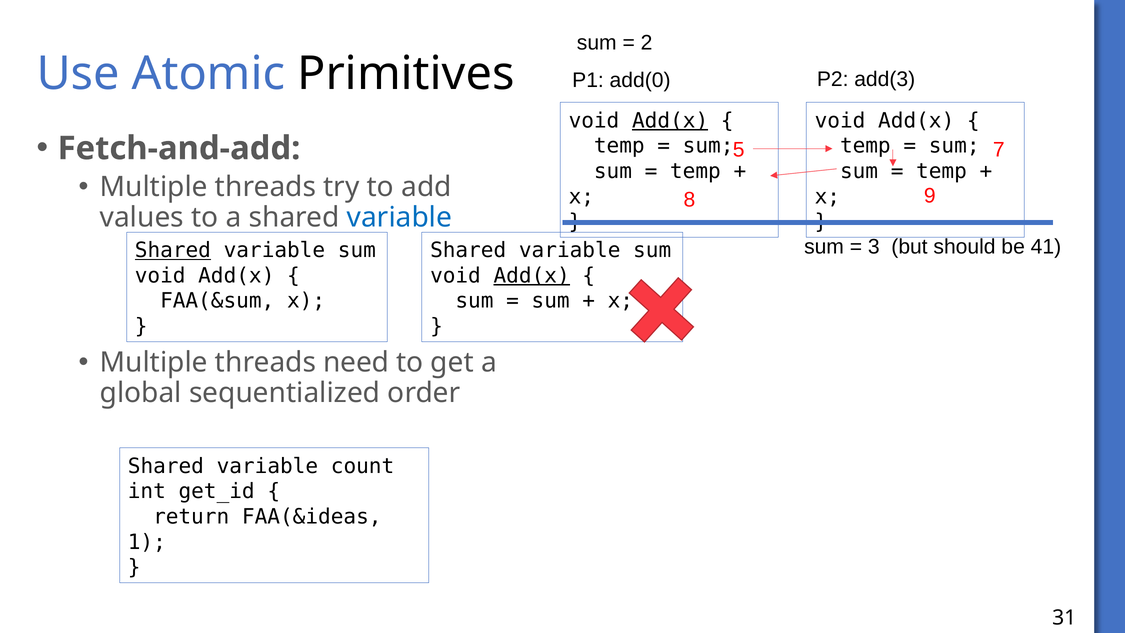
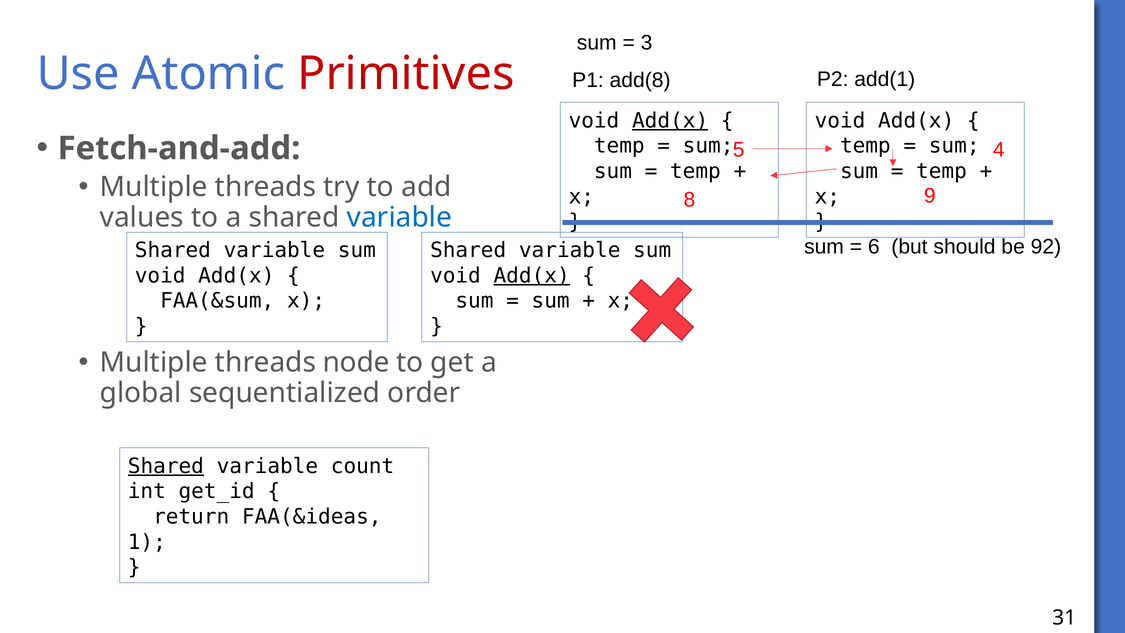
2: 2 -> 3
Primitives colour: black -> red
add(3: add(3 -> add(1
add(0: add(0 -> add(8
7: 7 -> 4
3: 3 -> 6
41: 41 -> 92
Shared at (173, 250) underline: present -> none
need: need -> node
Shared at (166, 466) underline: none -> present
